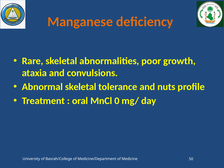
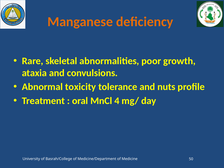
Abnormal skeletal: skeletal -> toxicity
0: 0 -> 4
